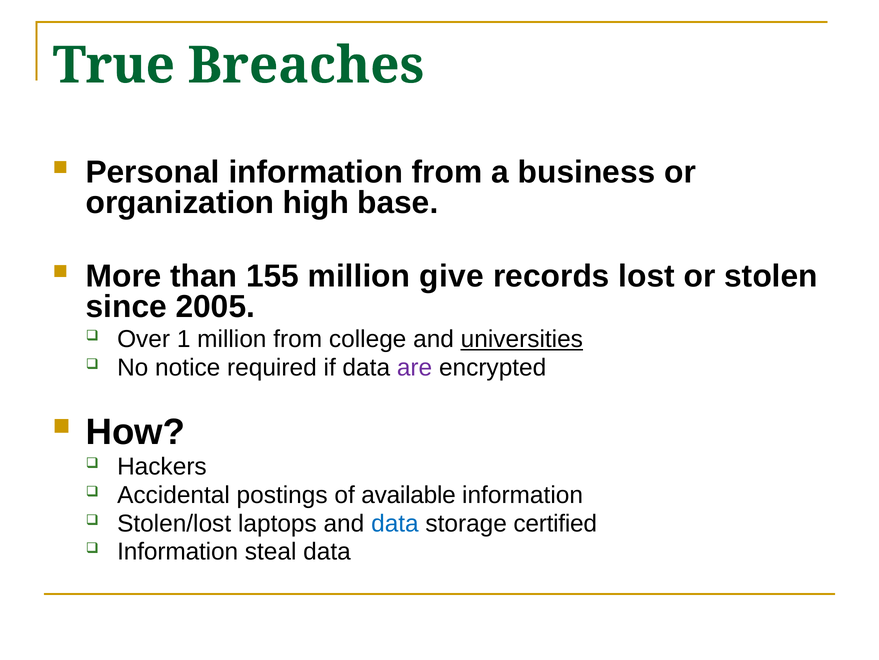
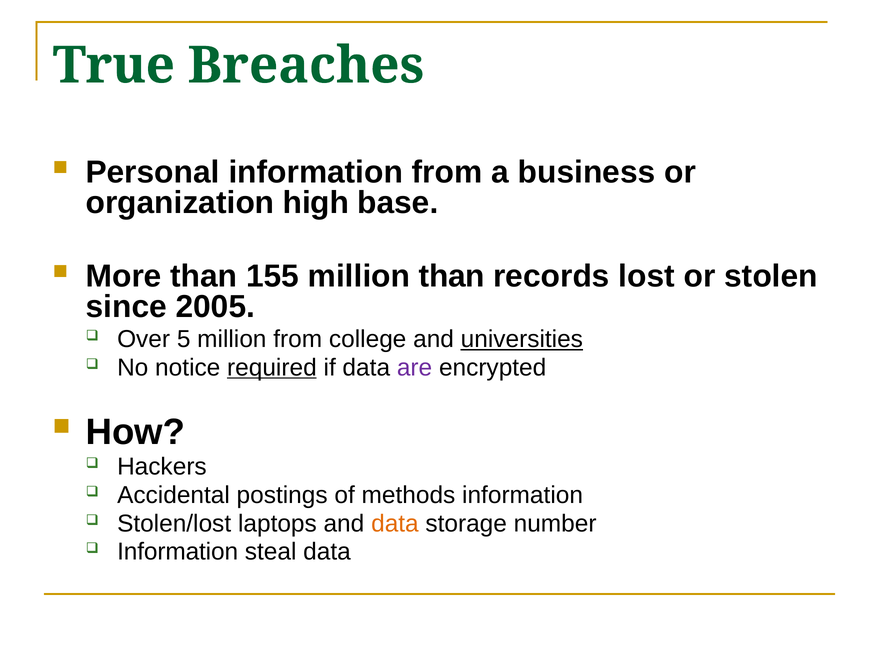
million give: give -> than
1: 1 -> 5
required underline: none -> present
available: available -> methods
data at (395, 523) colour: blue -> orange
certified: certified -> number
